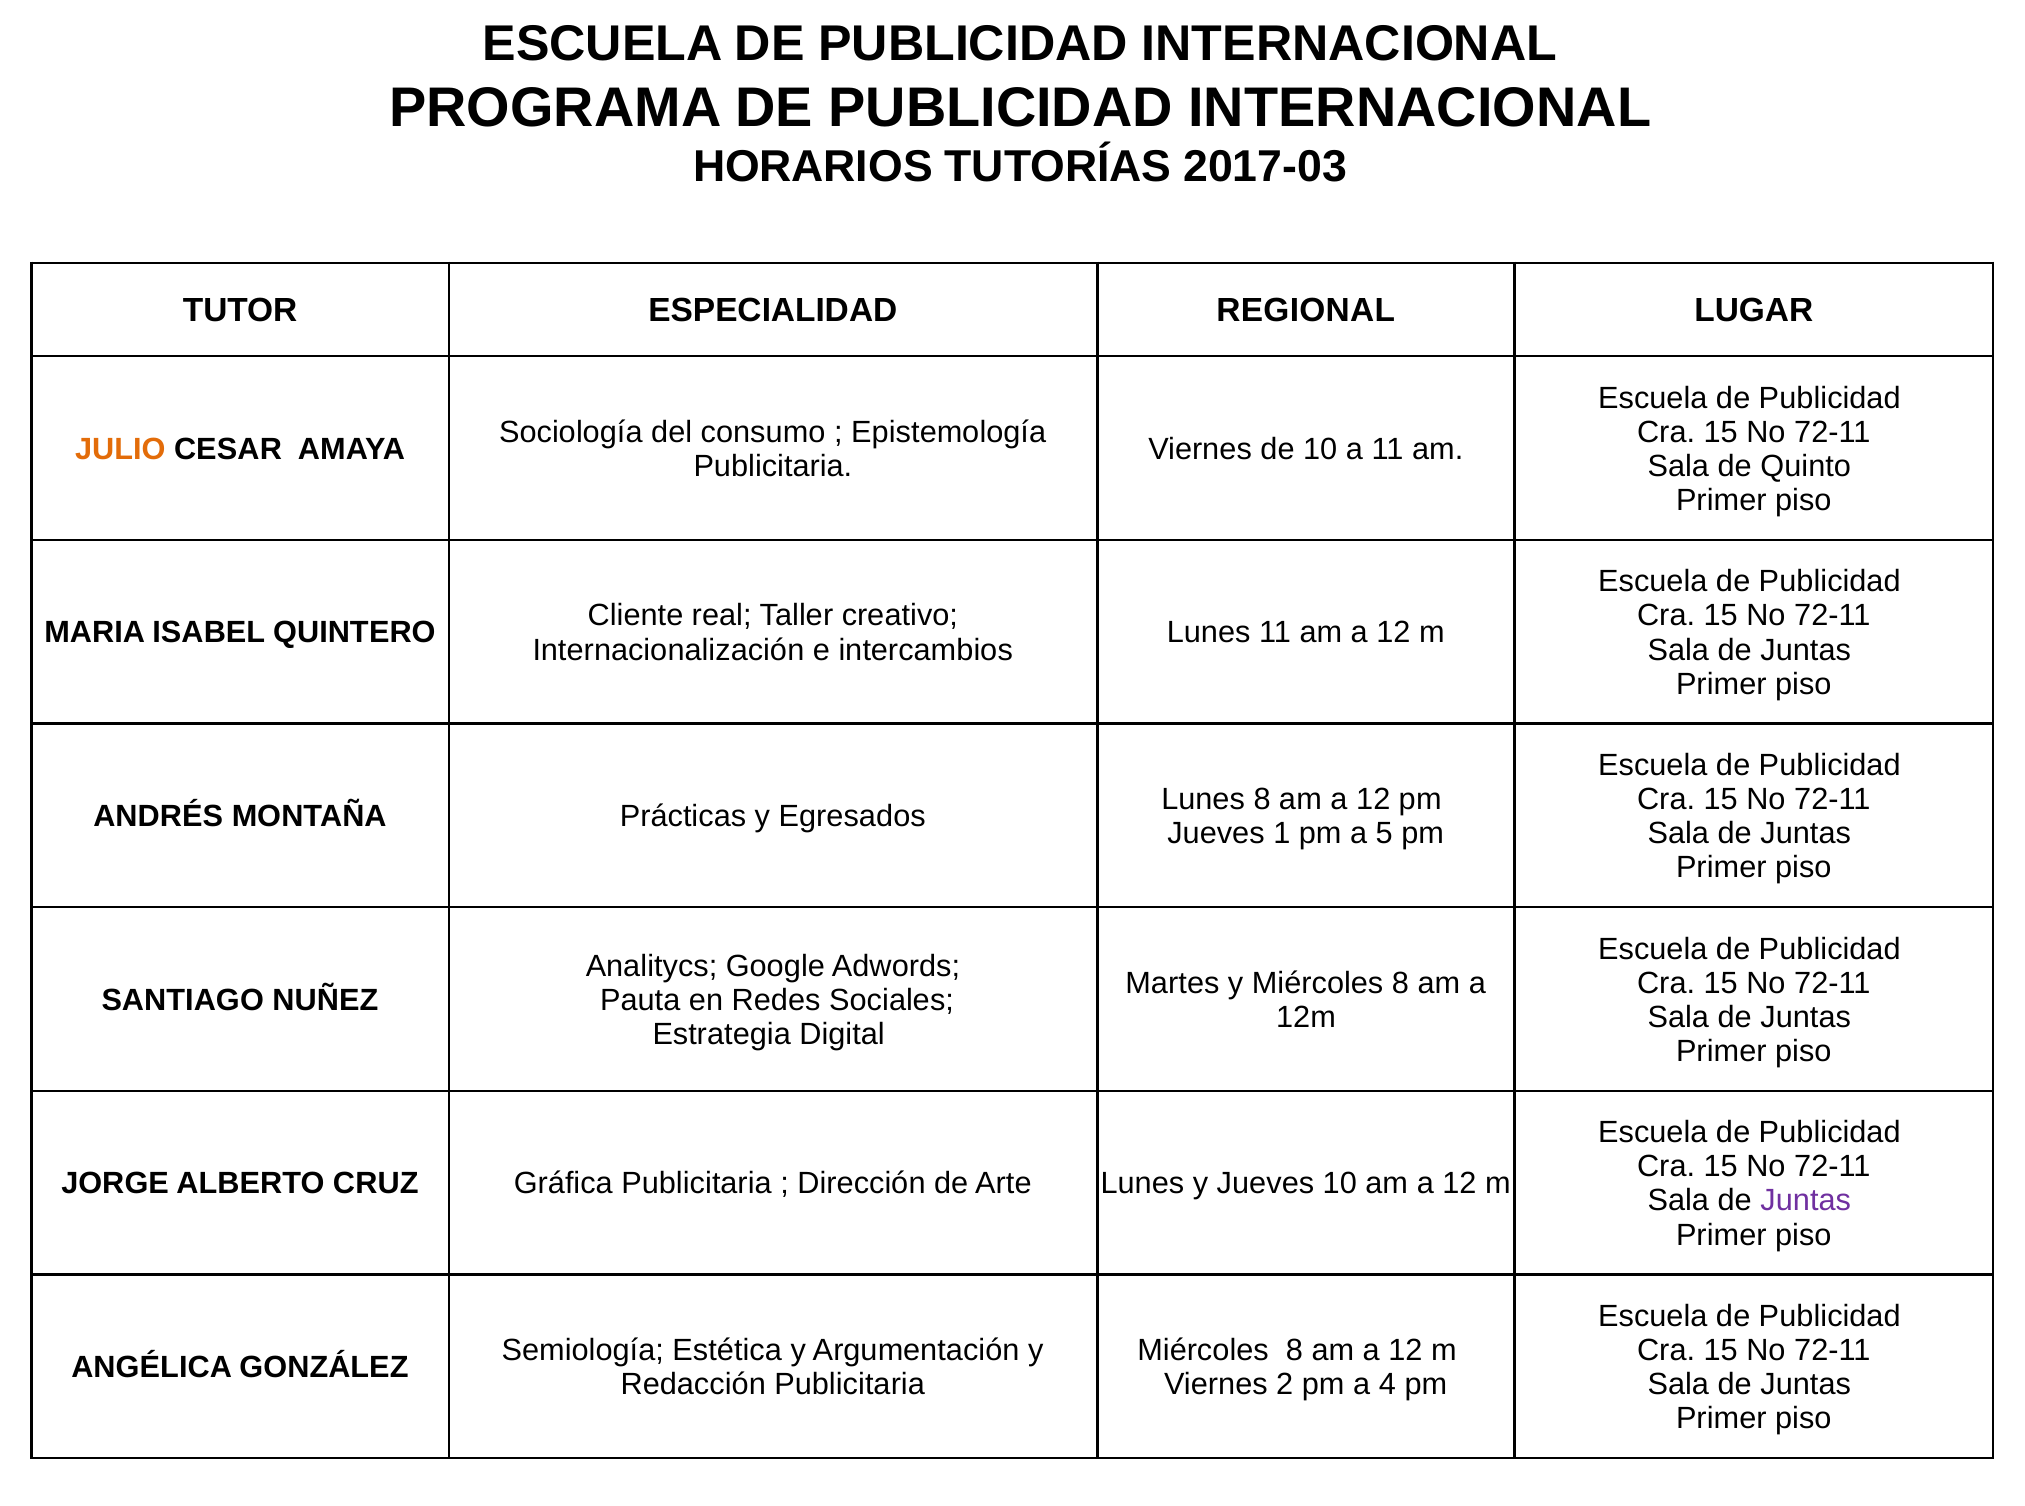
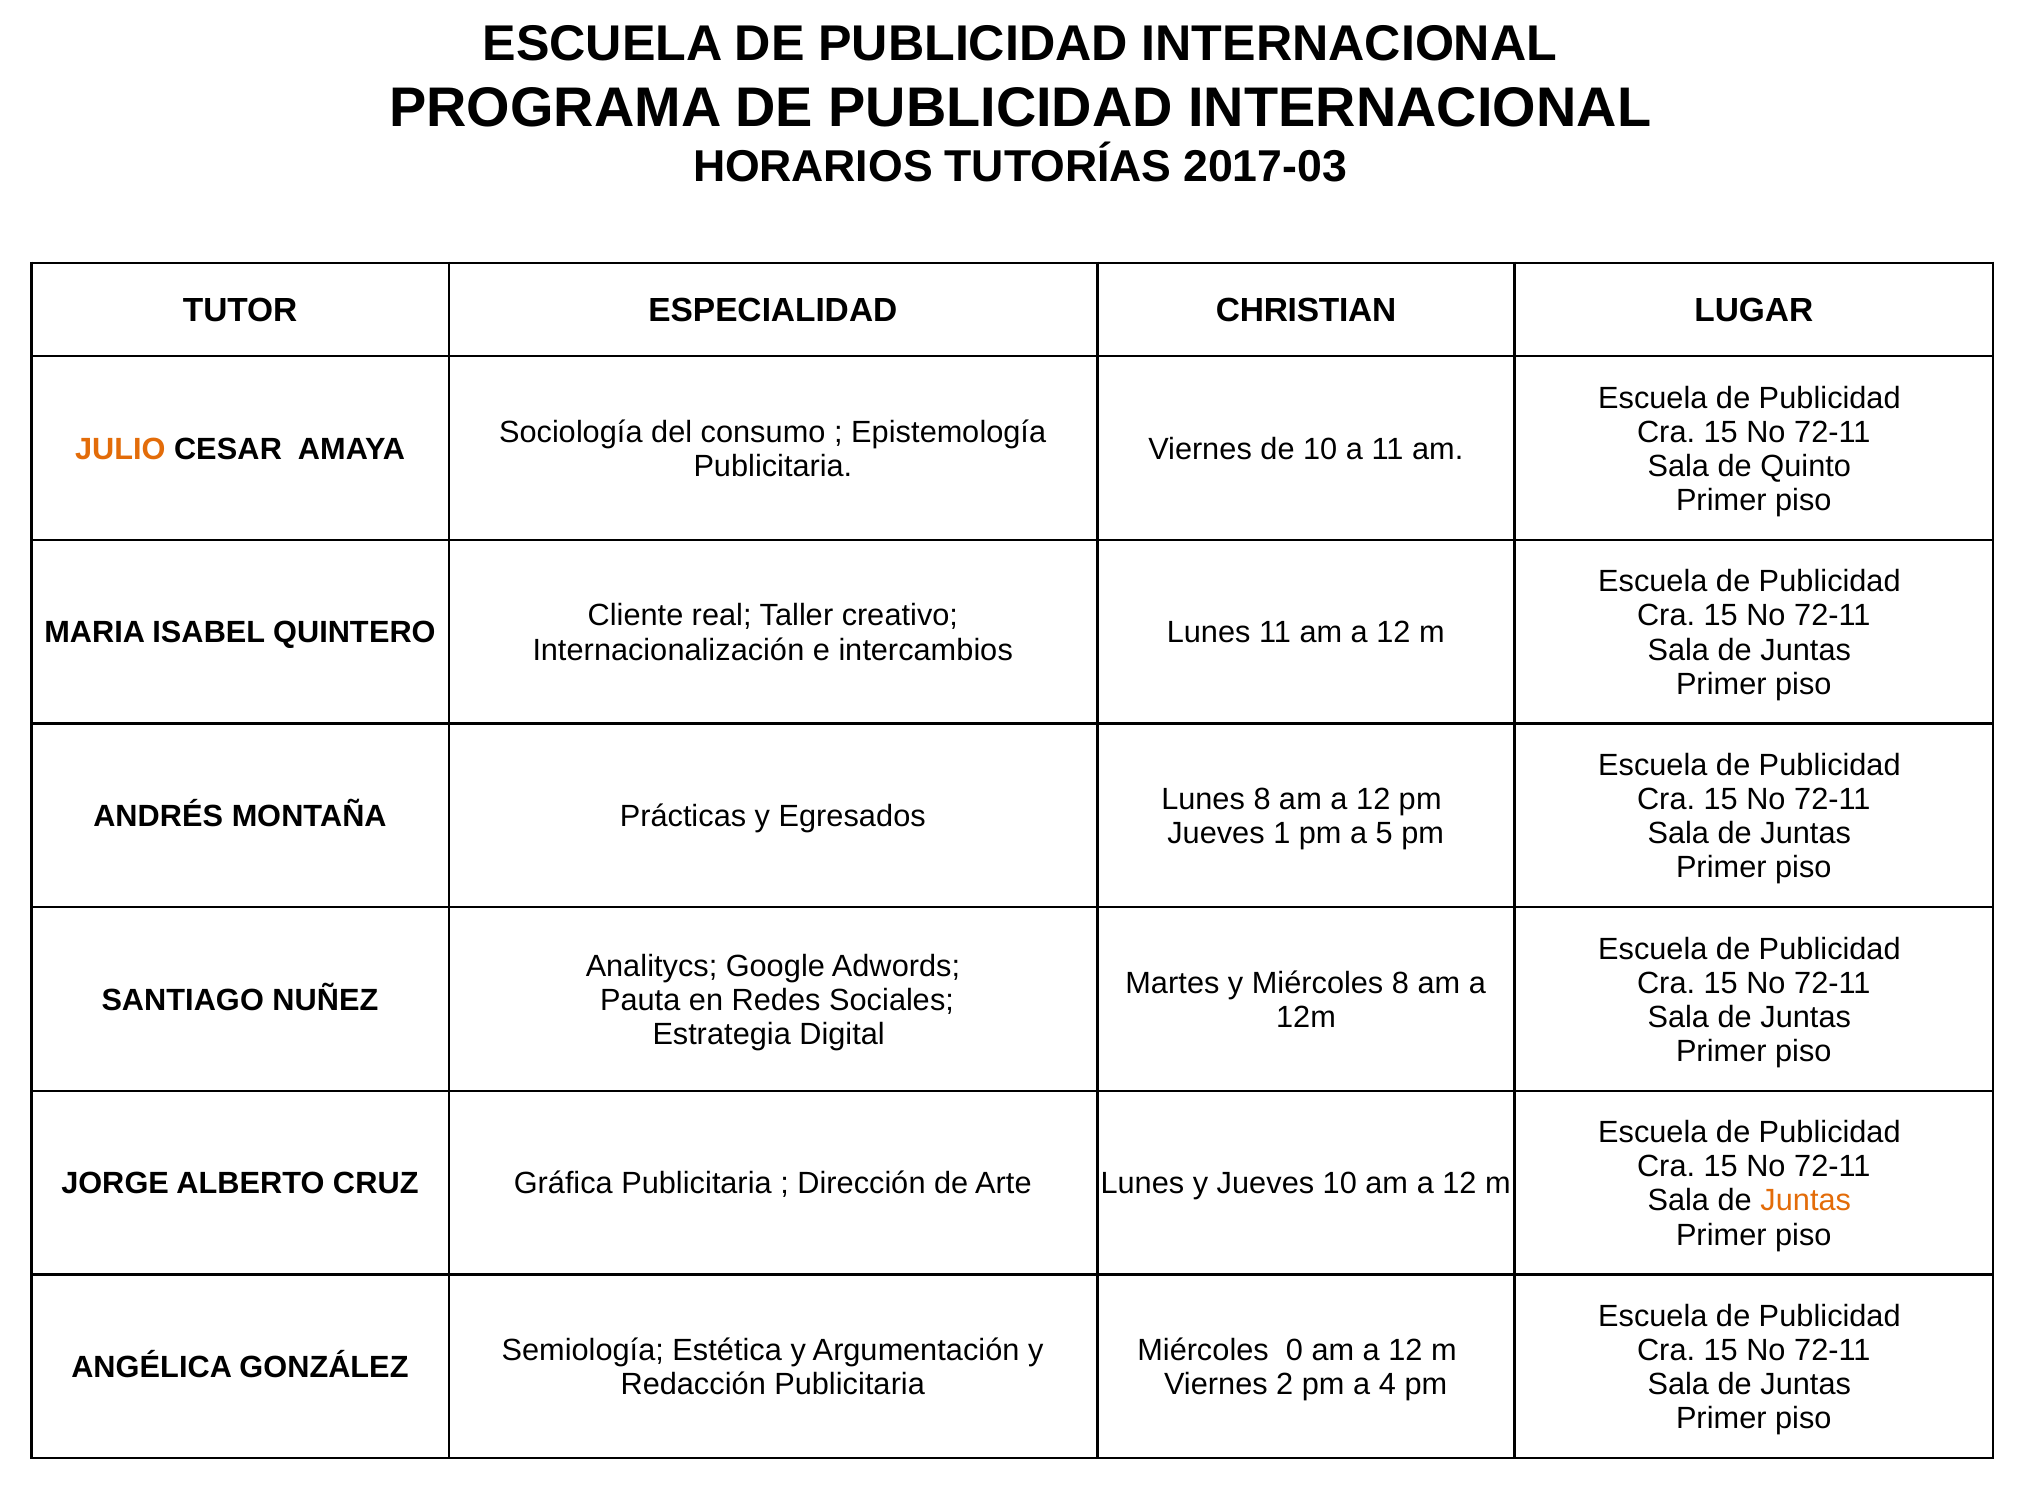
REGIONAL: REGIONAL -> CHRISTIAN
Juntas at (1806, 1201) colour: purple -> orange
8 at (1294, 1351): 8 -> 0
